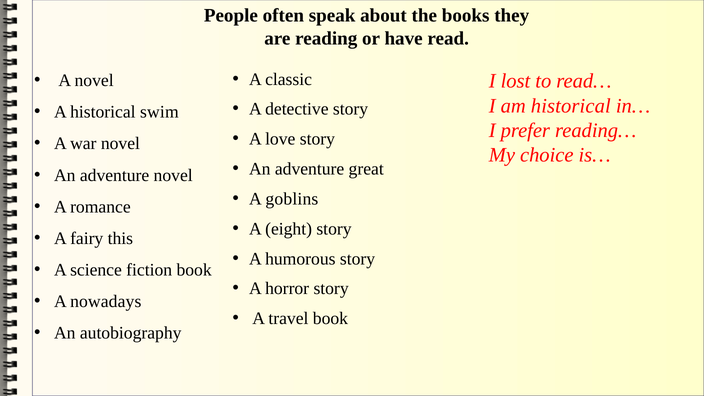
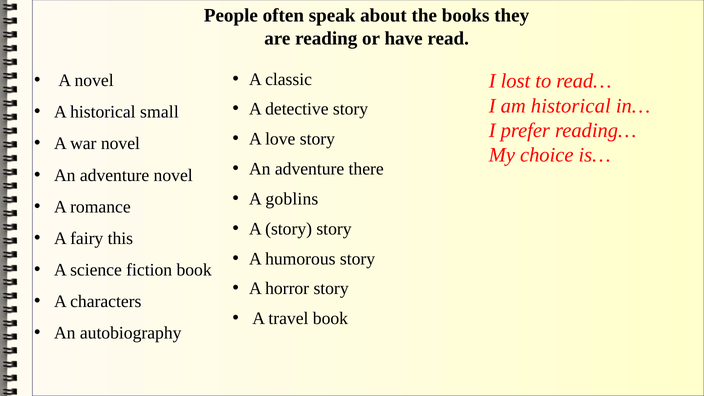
swim: swim -> small
great: great -> there
A eight: eight -> story
nowadays: nowadays -> characters
